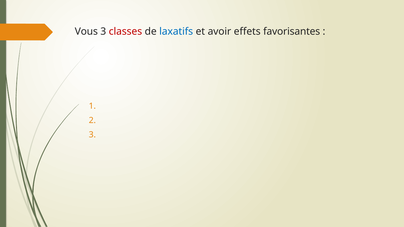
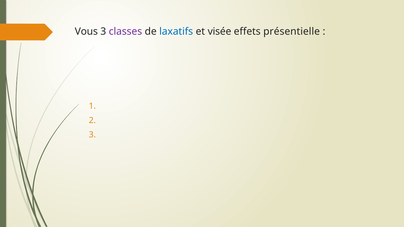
classes colour: red -> purple
avoir: avoir -> visée
favorisantes: favorisantes -> présentielle
